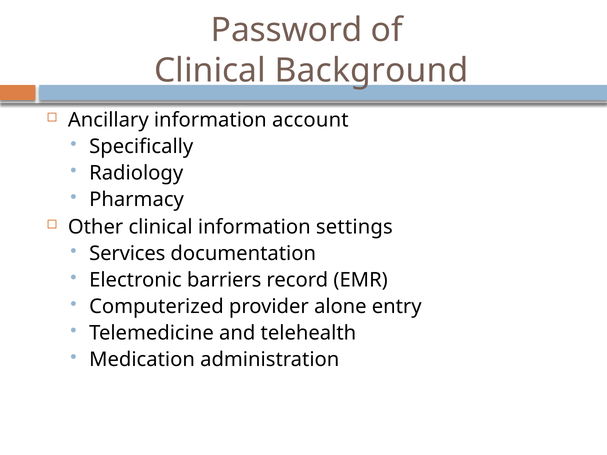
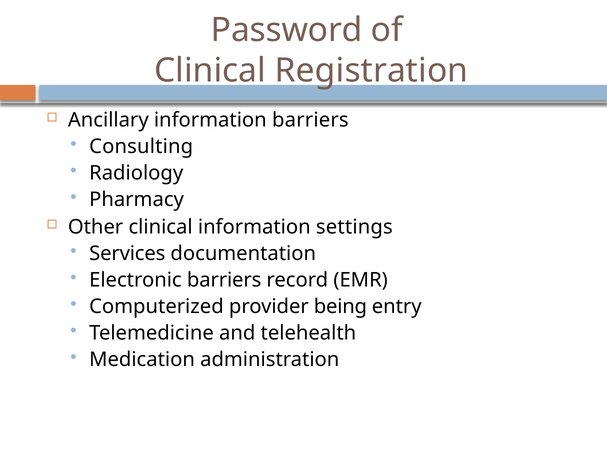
Background: Background -> Registration
information account: account -> barriers
Specifically: Specifically -> Consulting
alone: alone -> being
